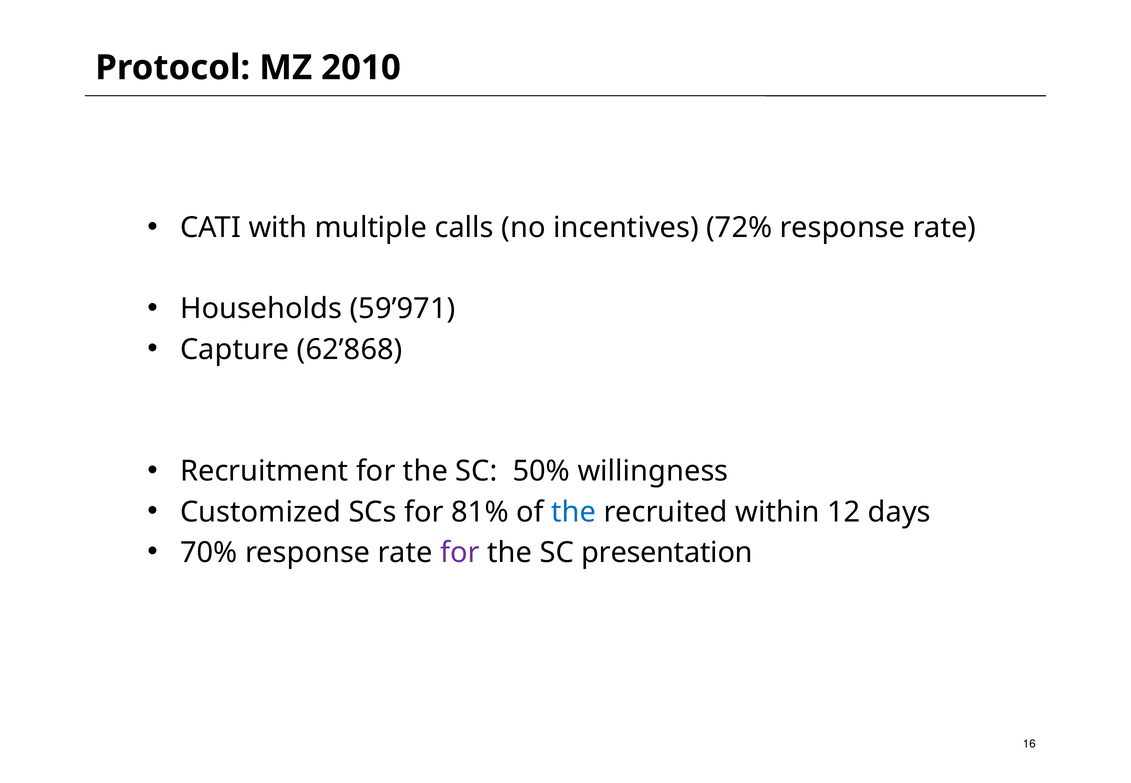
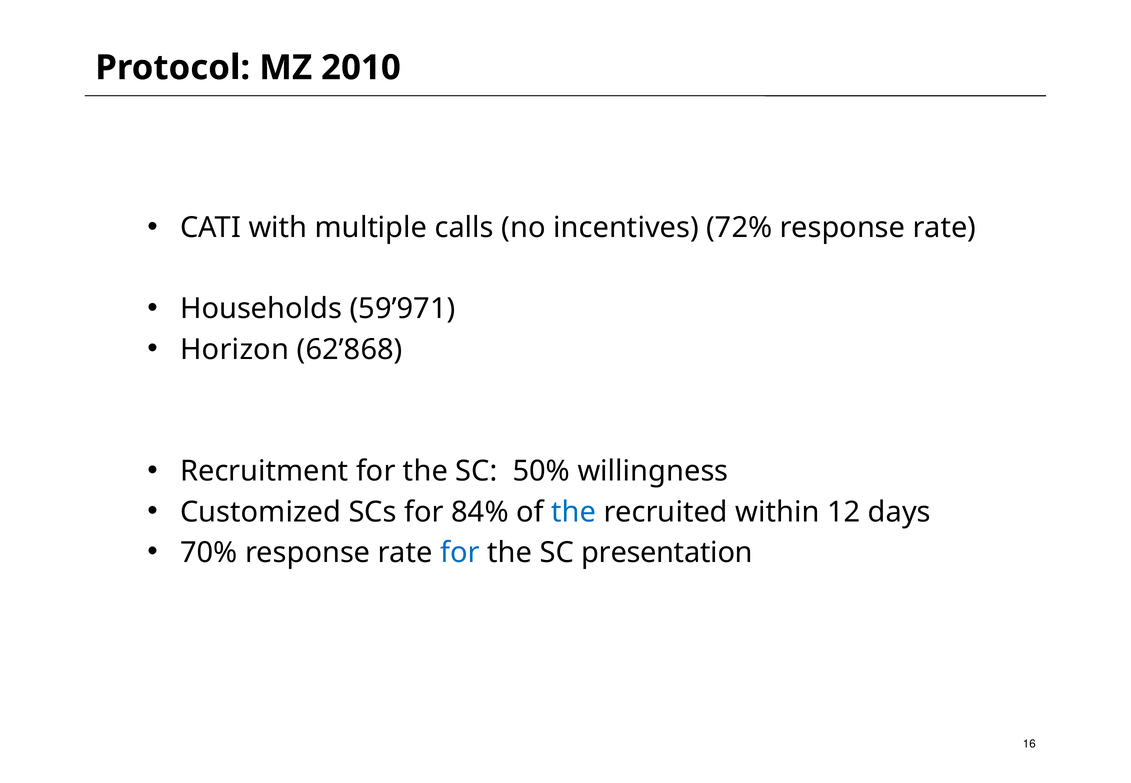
Capture: Capture -> Horizon
81%: 81% -> 84%
for at (460, 553) colour: purple -> blue
